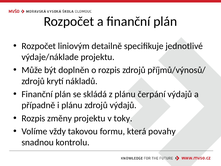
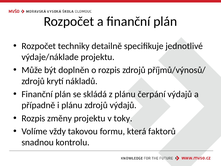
liniovým: liniovým -> techniky
povahy: povahy -> faktorů
